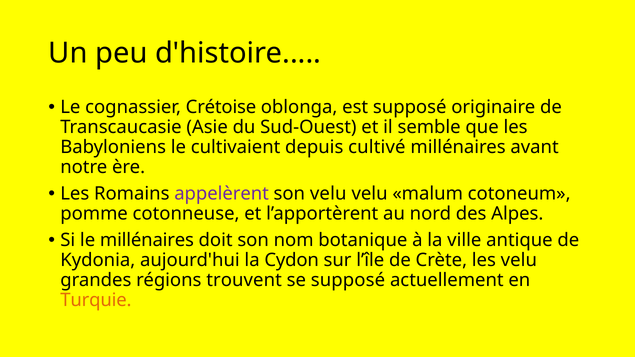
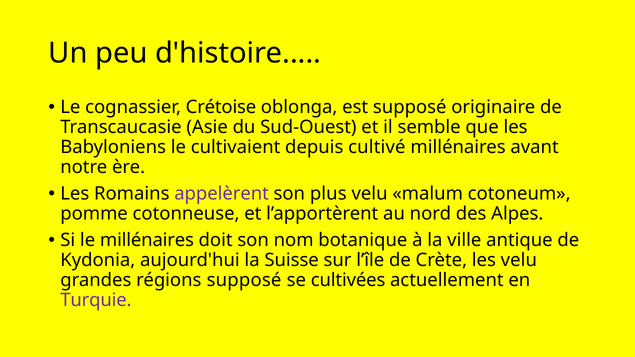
son velu: velu -> plus
Cydon: Cydon -> Suisse
régions trouvent: trouvent -> supposé
se supposé: supposé -> cultivées
Turquie colour: orange -> purple
